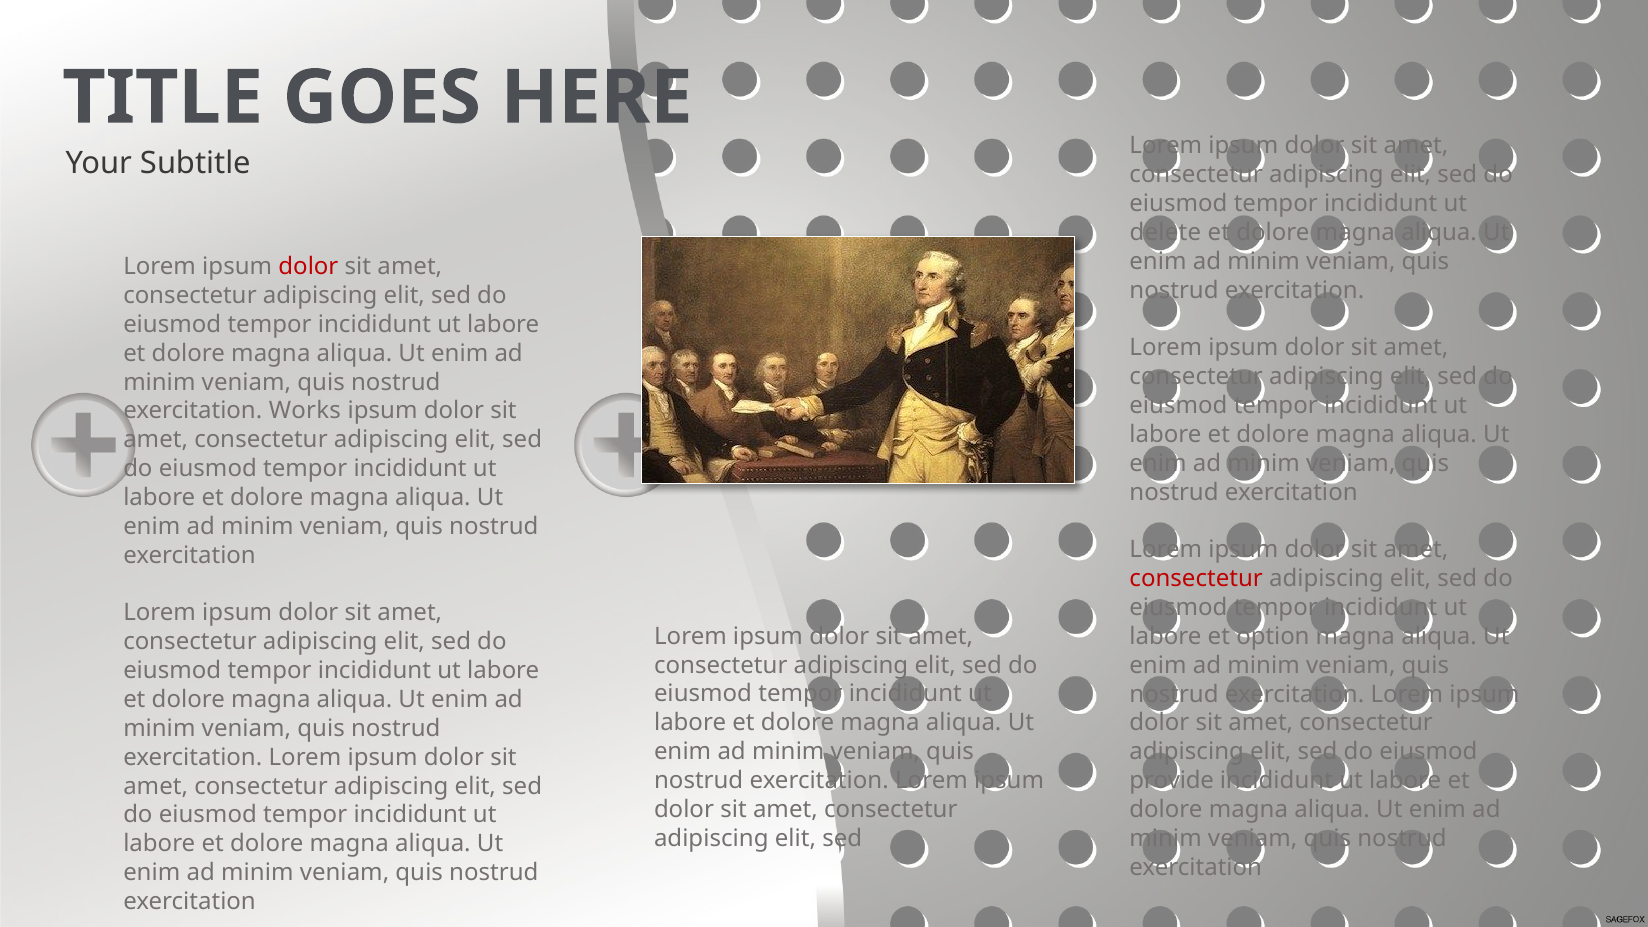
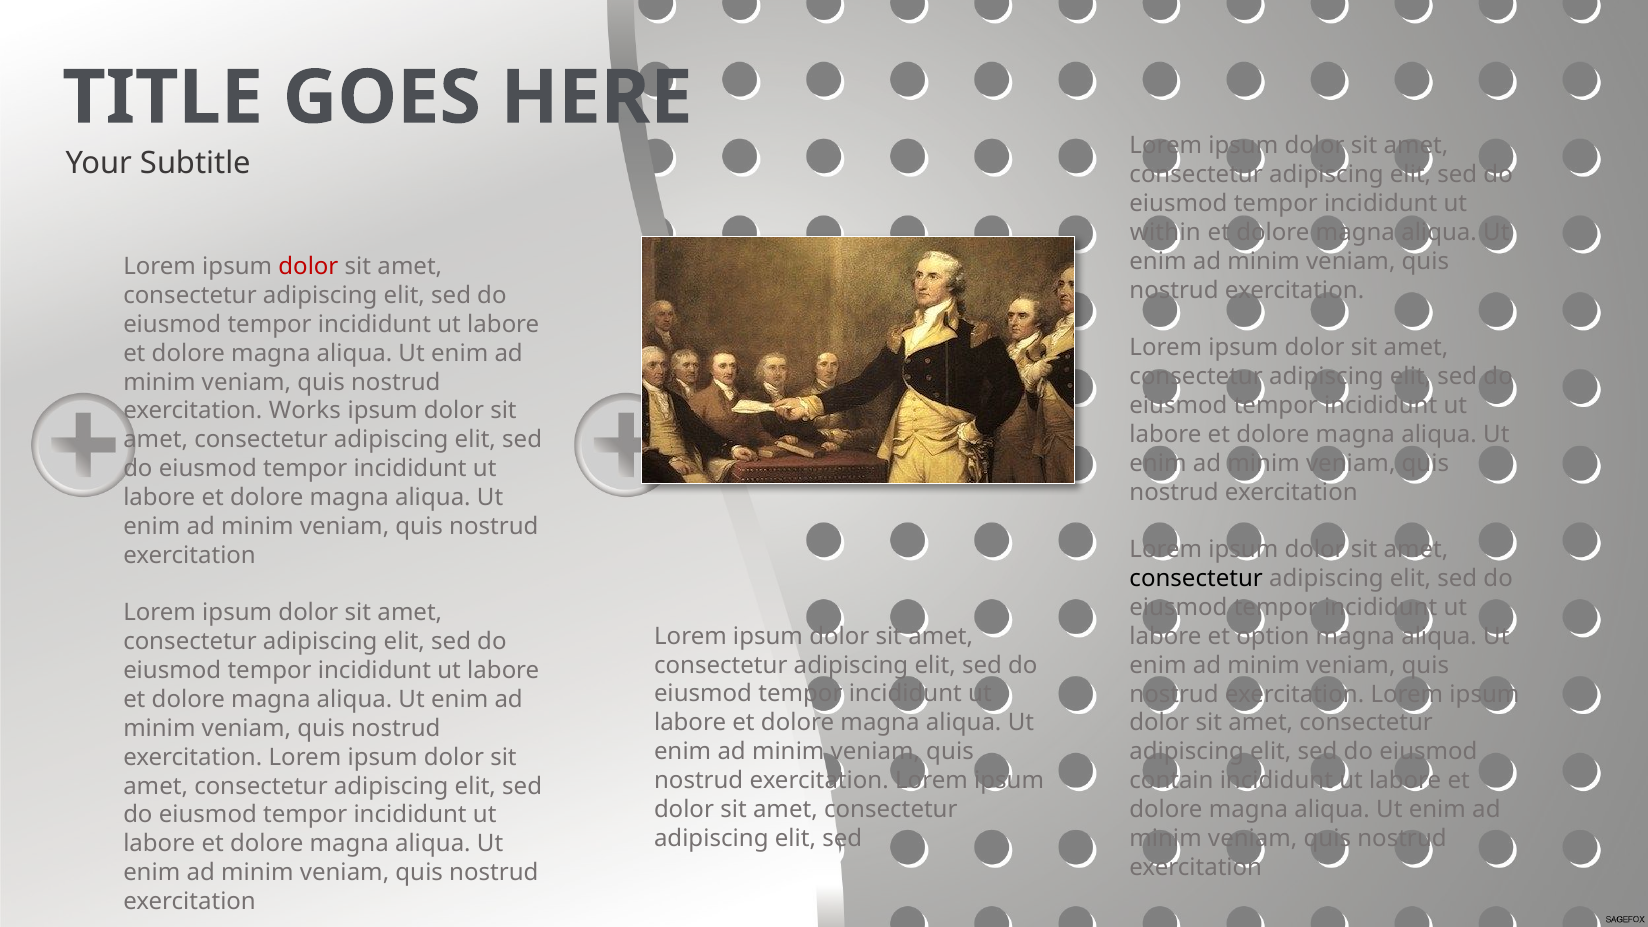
delete: delete -> within
consectetur at (1196, 579) colour: red -> black
provide: provide -> contain
